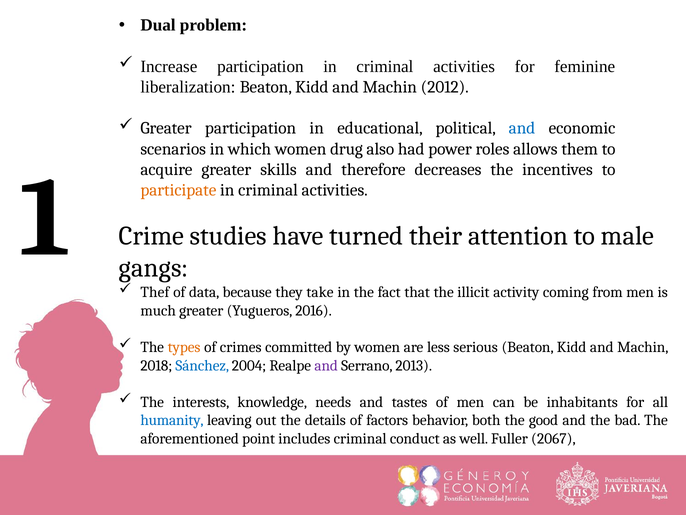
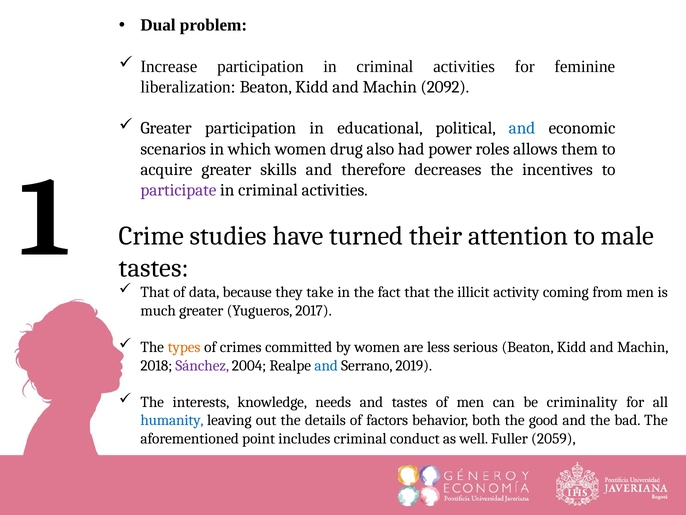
2012: 2012 -> 2092
participate colour: orange -> purple
gangs at (154, 268): gangs -> tastes
Thef at (155, 292): Thef -> That
2016: 2016 -> 2017
Sánchez colour: blue -> purple
and at (326, 365) colour: purple -> blue
2013: 2013 -> 2019
inhabitants: inhabitants -> criminality
2067: 2067 -> 2059
